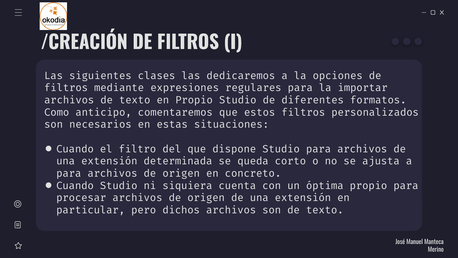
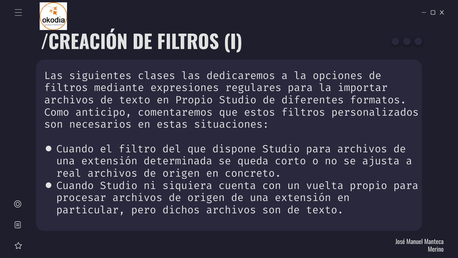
para at (69, 173): para -> real
óptima: óptima -> vuelta
